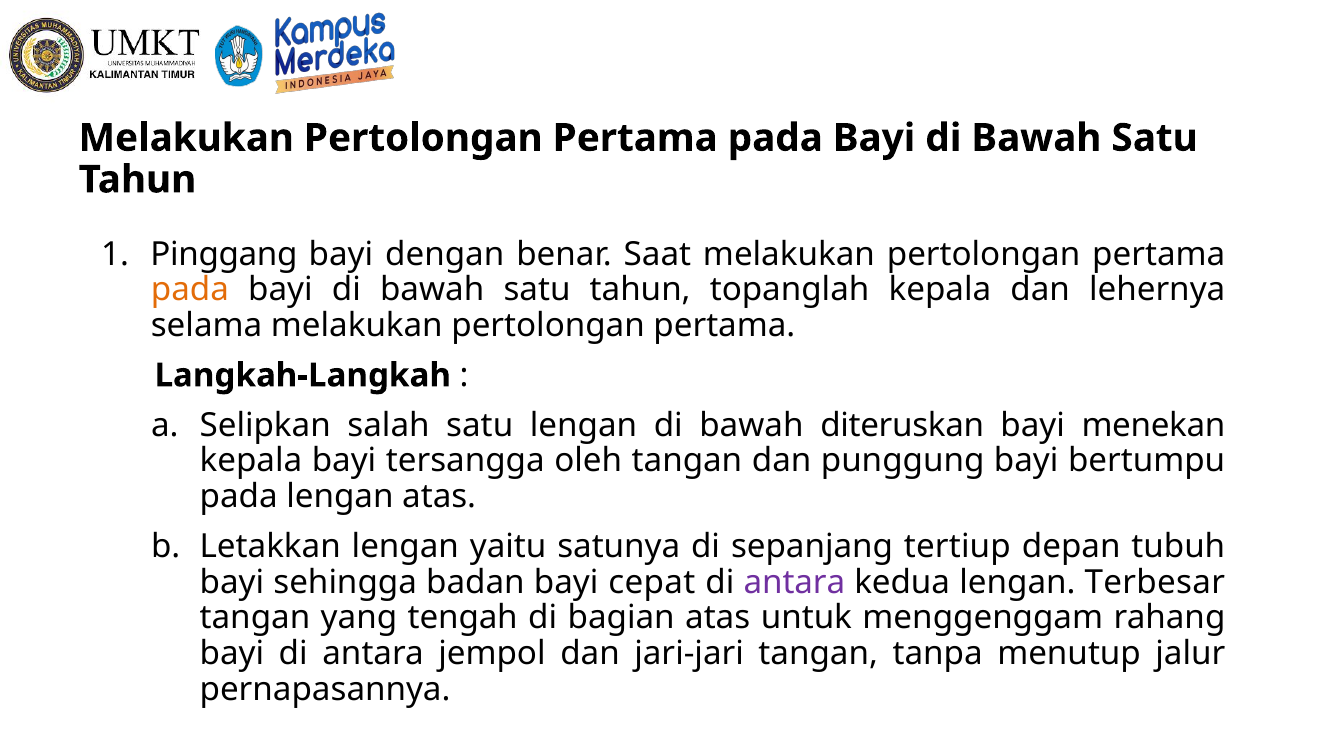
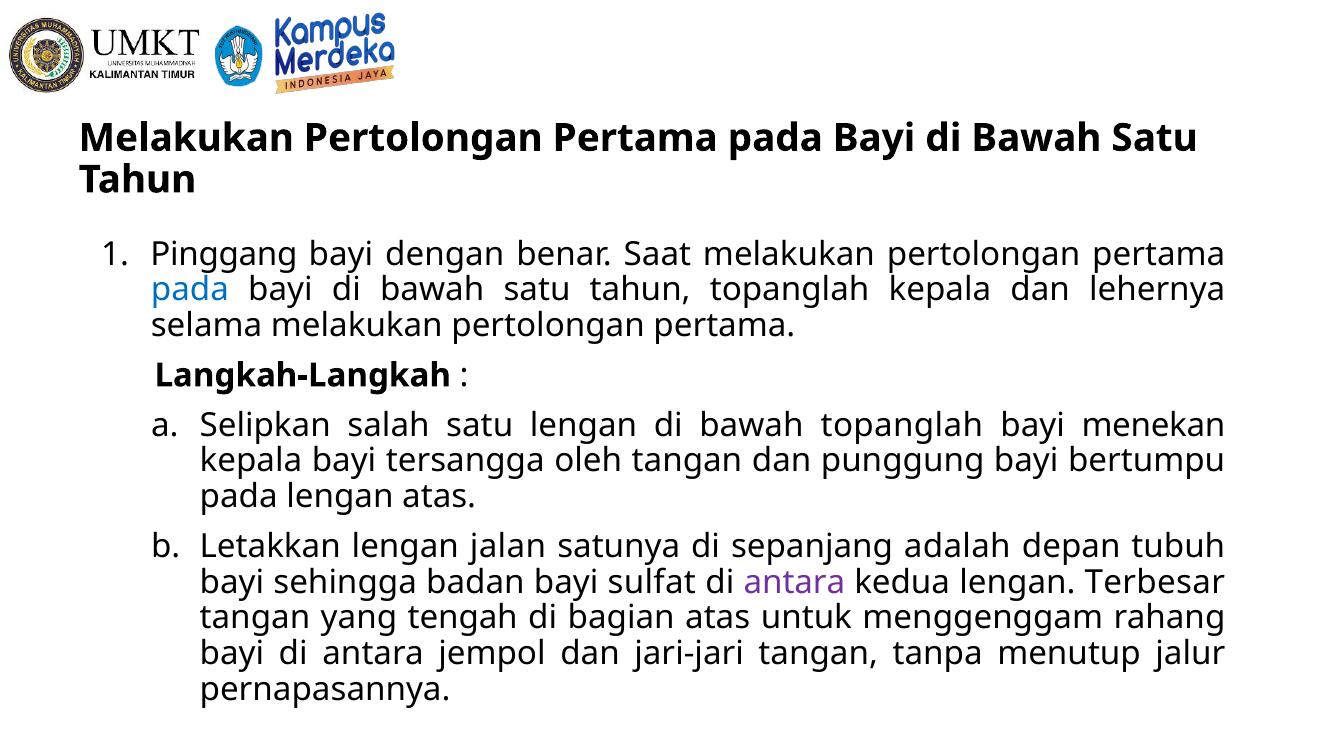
pada at (190, 290) colour: orange -> blue
bawah diteruskan: diteruskan -> topanglah
yaitu: yaitu -> jalan
tertiup: tertiup -> adalah
cepat: cepat -> sulfat
